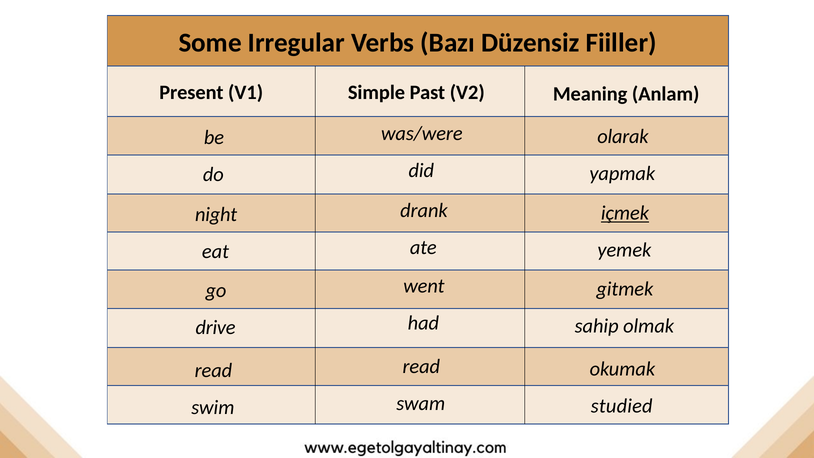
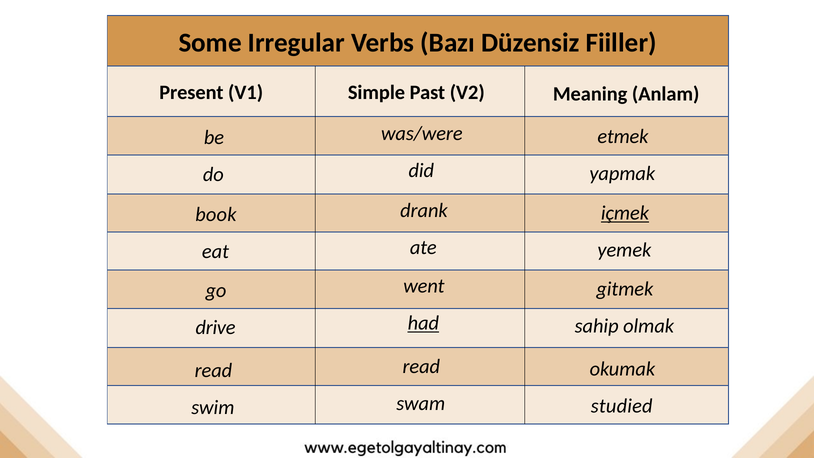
olarak: olarak -> etmek
night: night -> book
had underline: none -> present
